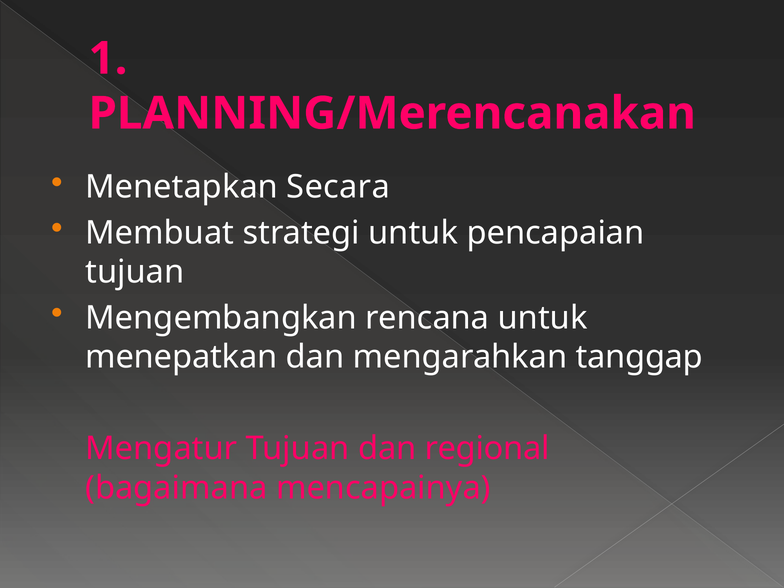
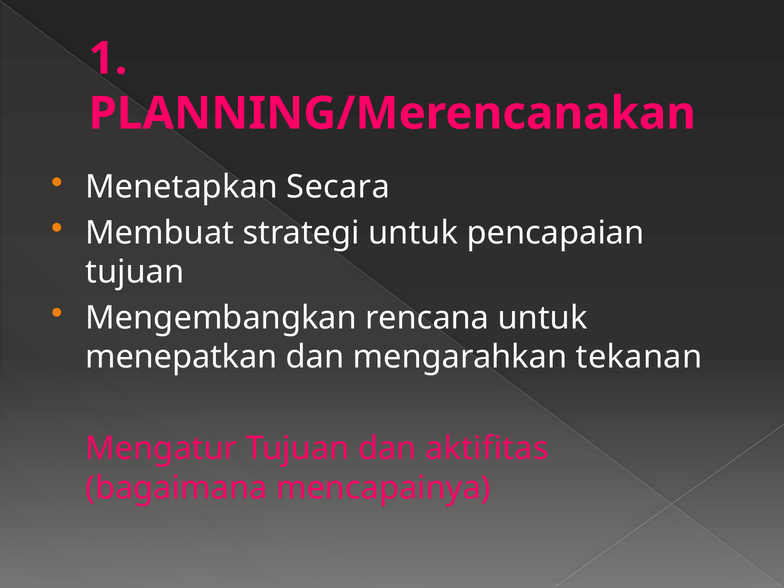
tanggap: tanggap -> tekanan
regional: regional -> aktifitas
